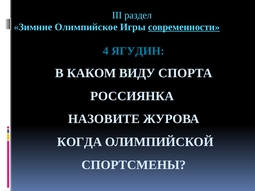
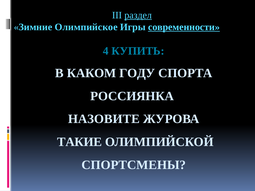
раздел underline: none -> present
ЯГУДИН: ЯГУДИН -> КУПИТЬ
ВИДУ: ВИДУ -> ГОДУ
КОГДА: КОГДА -> ТАКИЕ
